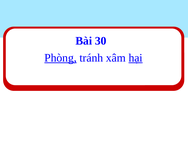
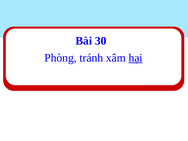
Phòng underline: present -> none
